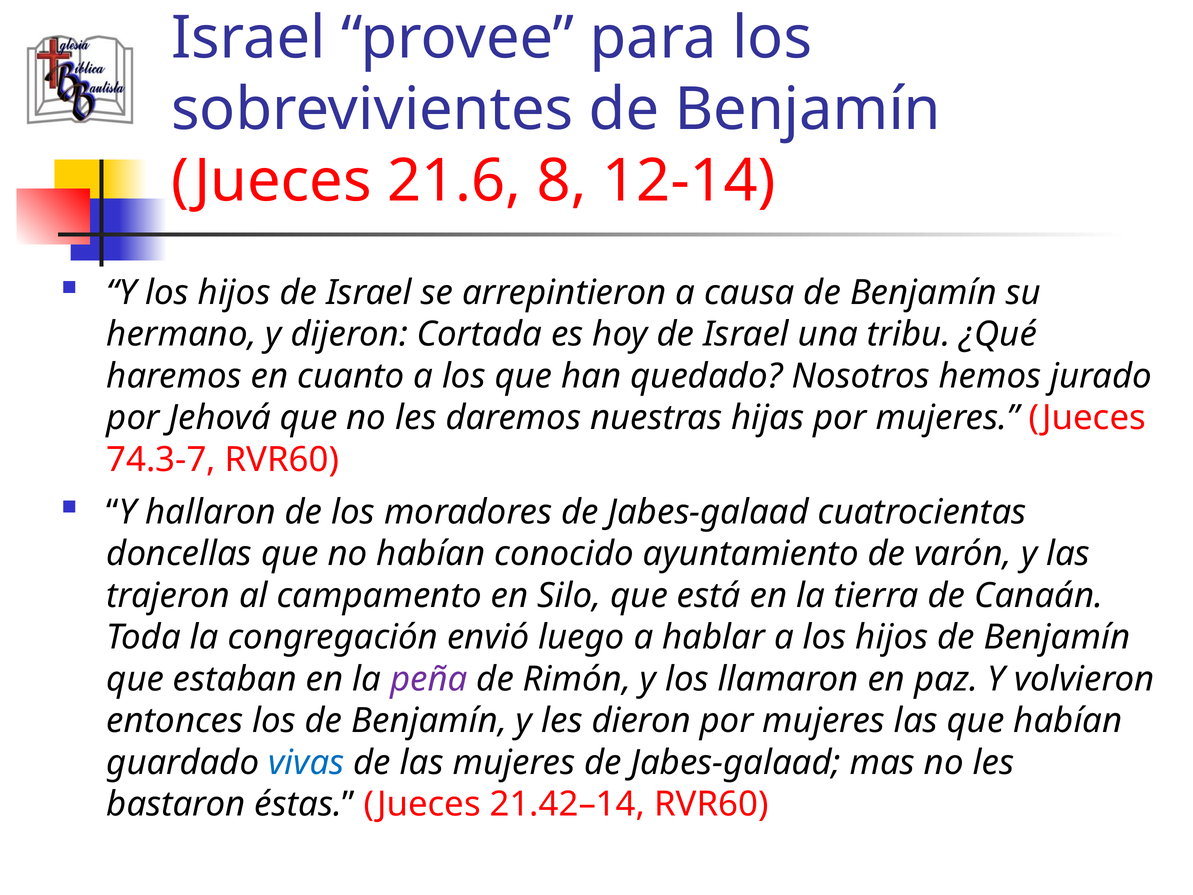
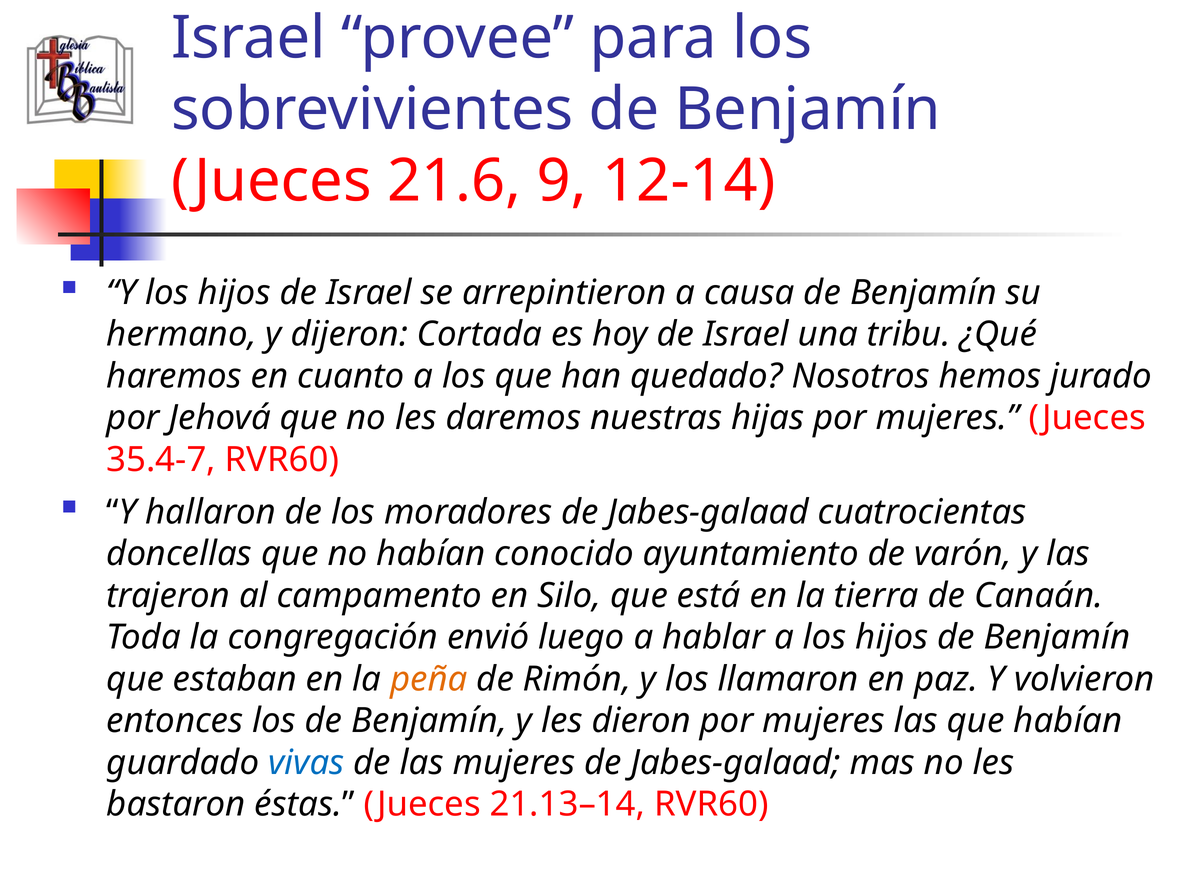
8: 8 -> 9
74.3-7: 74.3-7 -> 35.4-7
peña colour: purple -> orange
21.42–14: 21.42–14 -> 21.13–14
